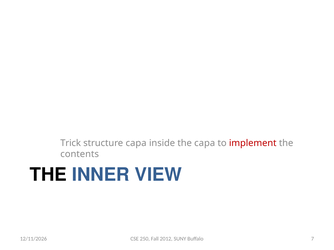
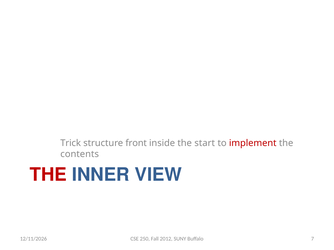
structure capa: capa -> front
the capa: capa -> start
THE at (48, 175) colour: black -> red
